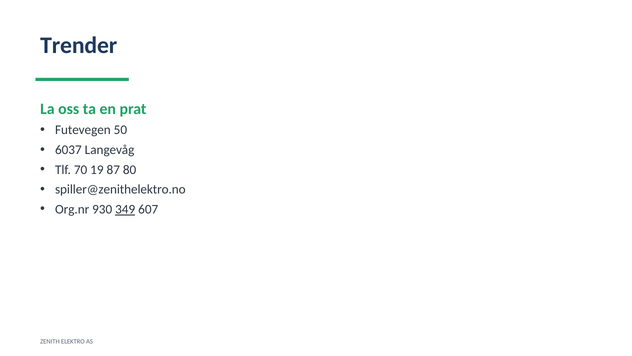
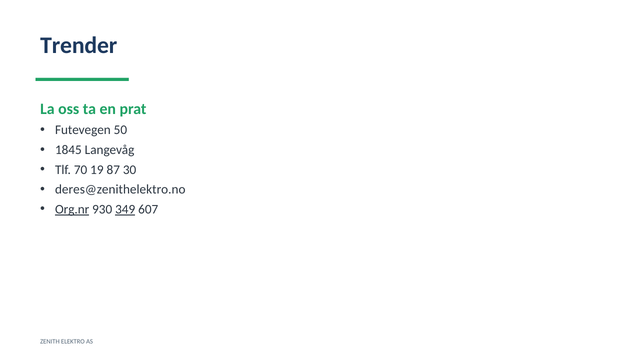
6037: 6037 -> 1845
80: 80 -> 30
spiller@zenithelektro.no: spiller@zenithelektro.no -> deres@zenithelektro.no
Org.nr underline: none -> present
